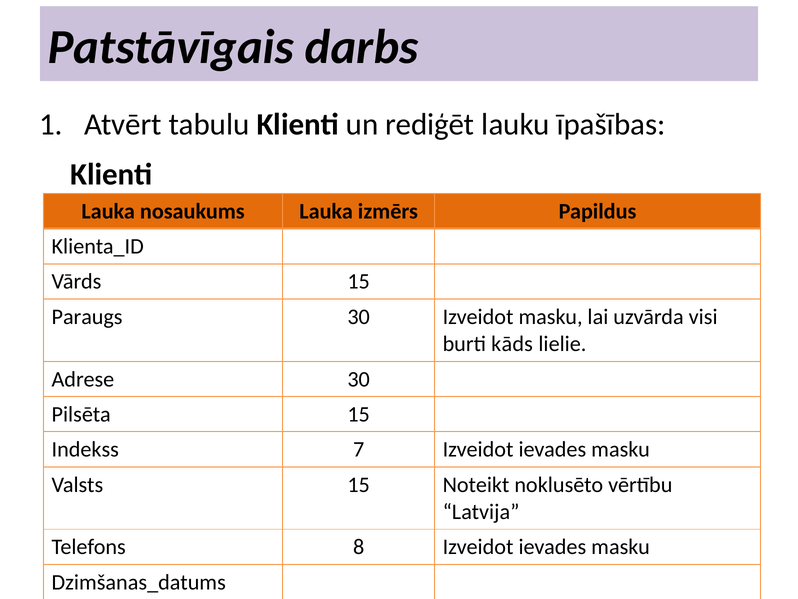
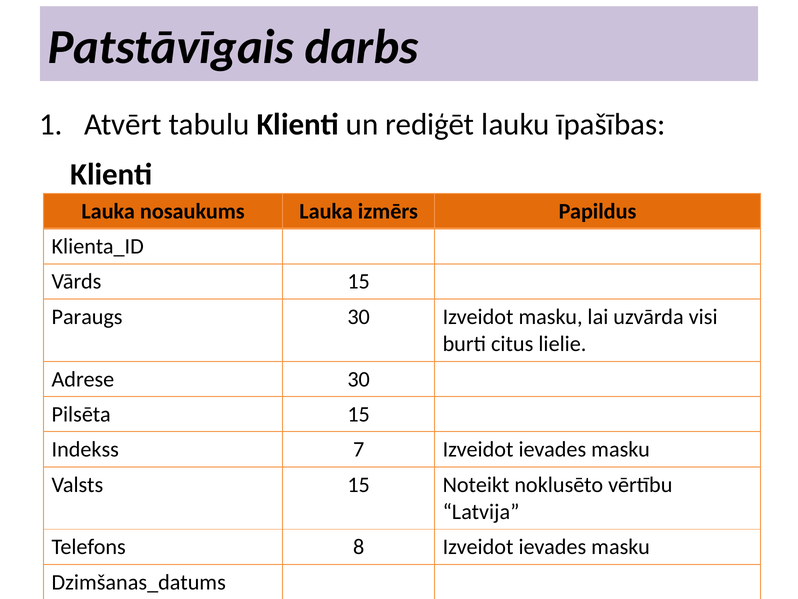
kāds: kāds -> citus
